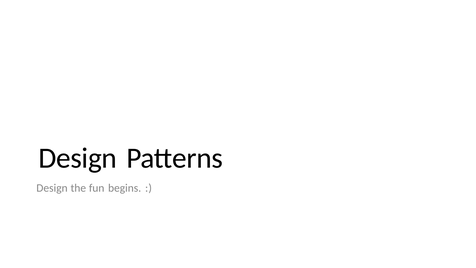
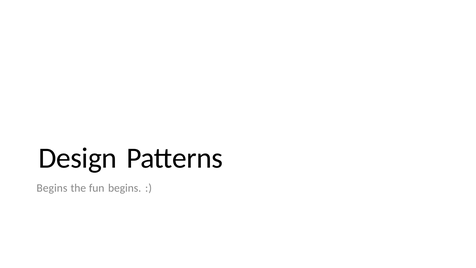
Design at (52, 188): Design -> Begins
